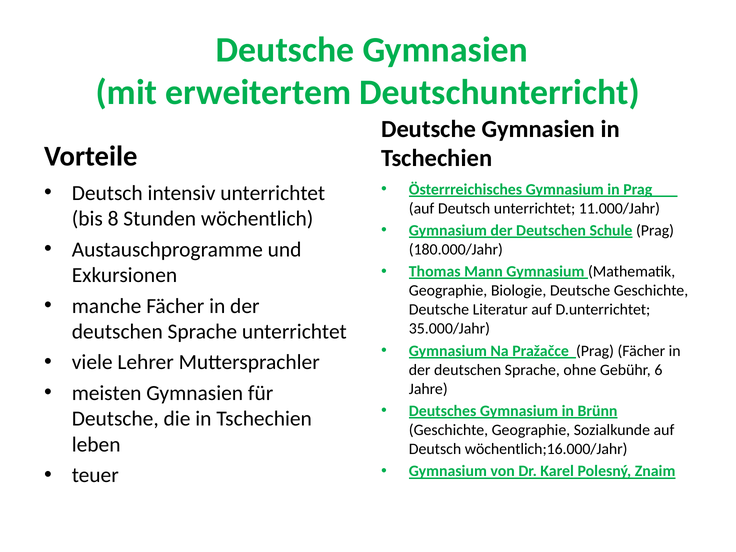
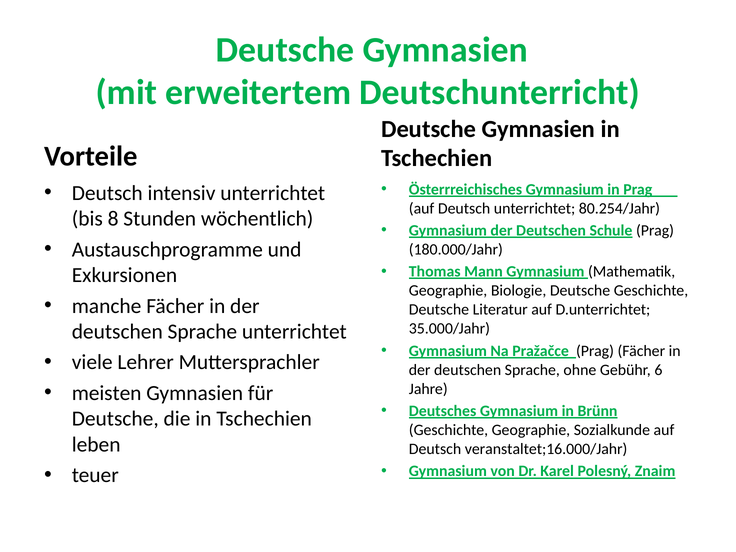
11.000/Jahr: 11.000/Jahr -> 80.254/Jahr
wöchentlich;16.000/Jahr: wöchentlich;16.000/Jahr -> veranstaltet;16.000/Jahr
